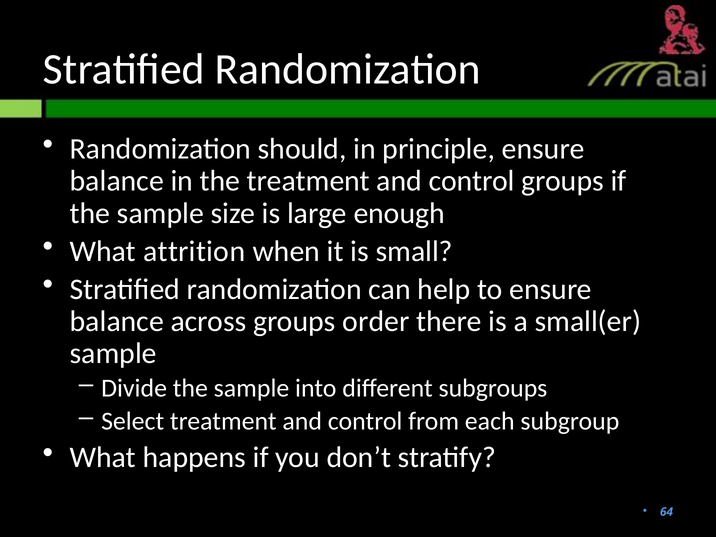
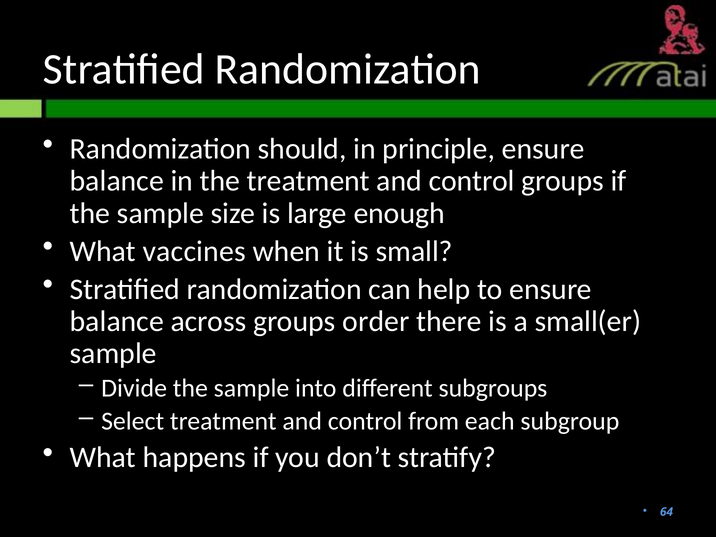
attrition: attrition -> vaccines
